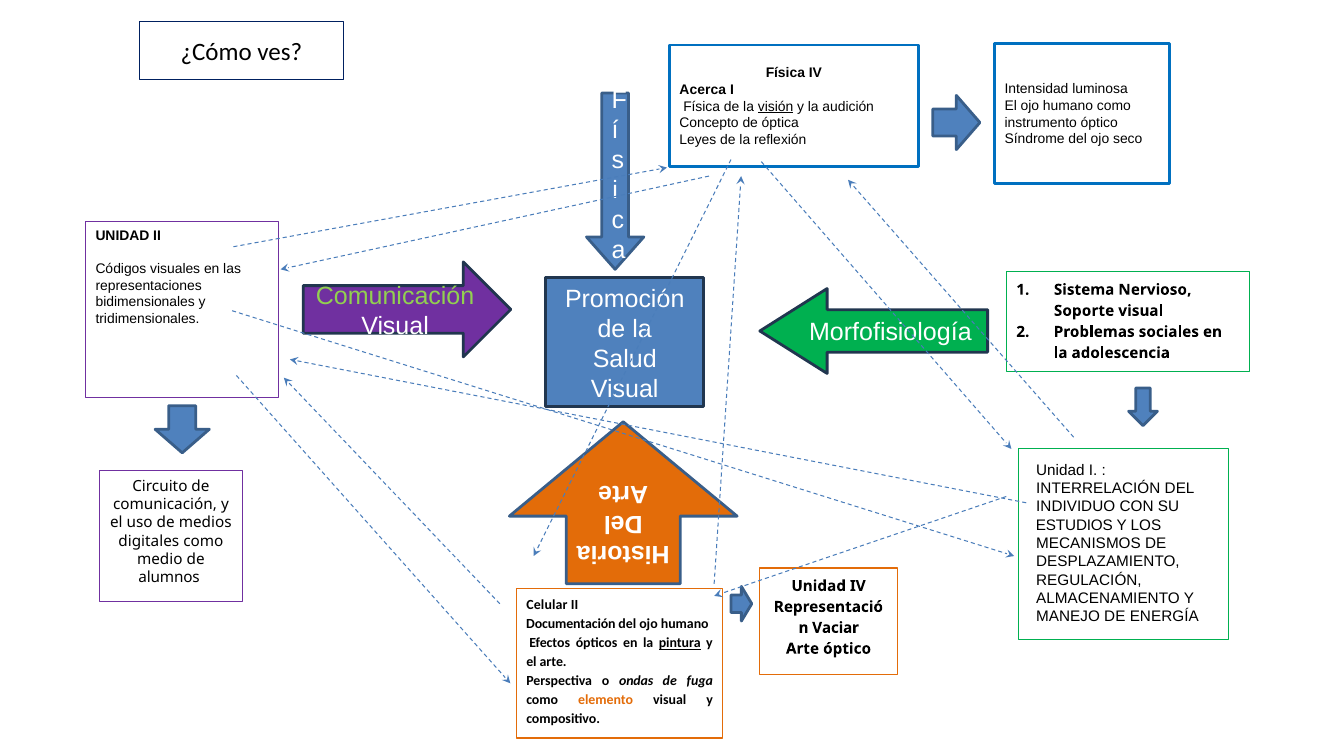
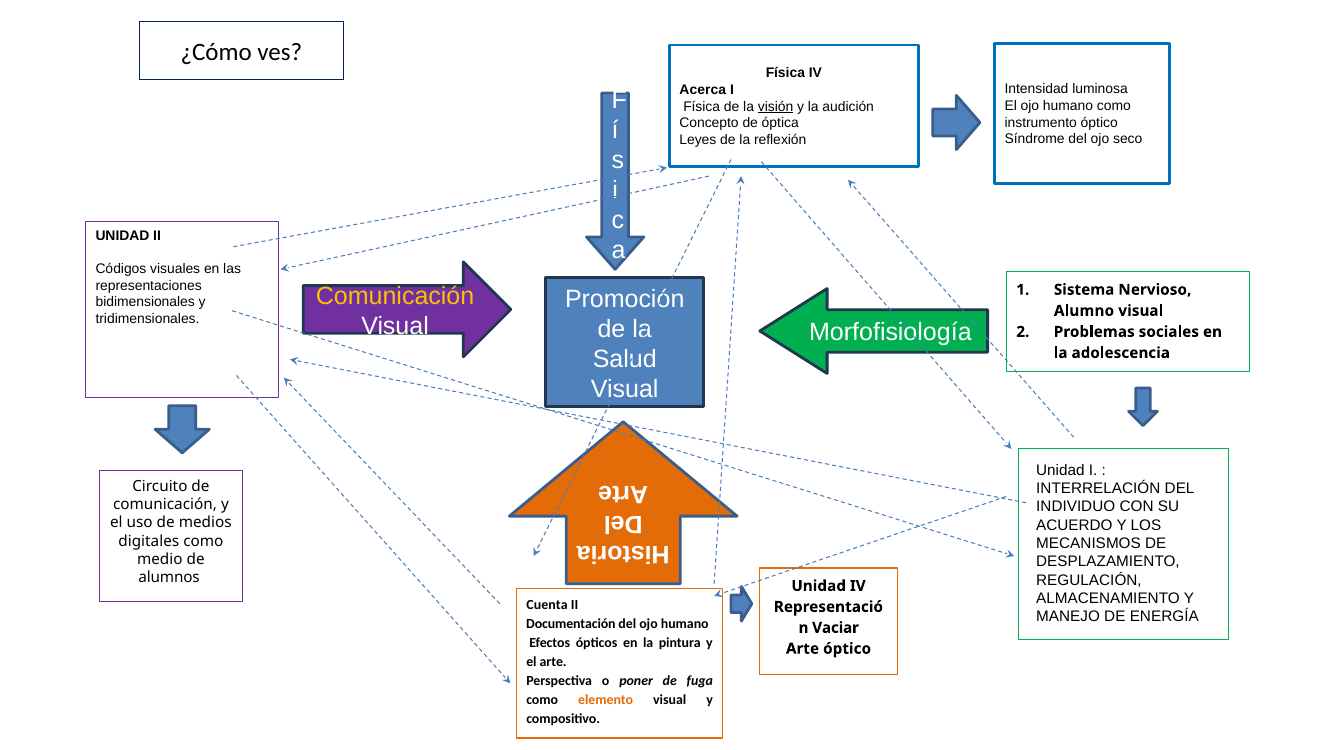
Comunicación at (395, 296) colour: light green -> yellow
Soporte: Soporte -> Alumno
ESTUDIOS: ESTUDIOS -> ACUERDO
Celular: Celular -> Cuenta
pintura underline: present -> none
ondas: ondas -> poner
